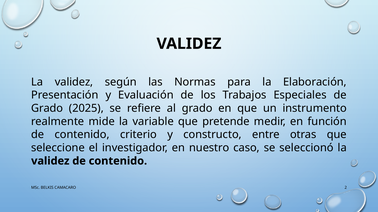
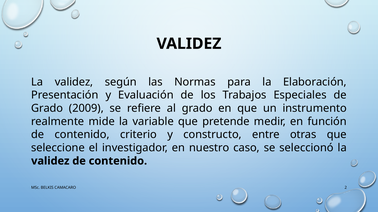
2025: 2025 -> 2009
